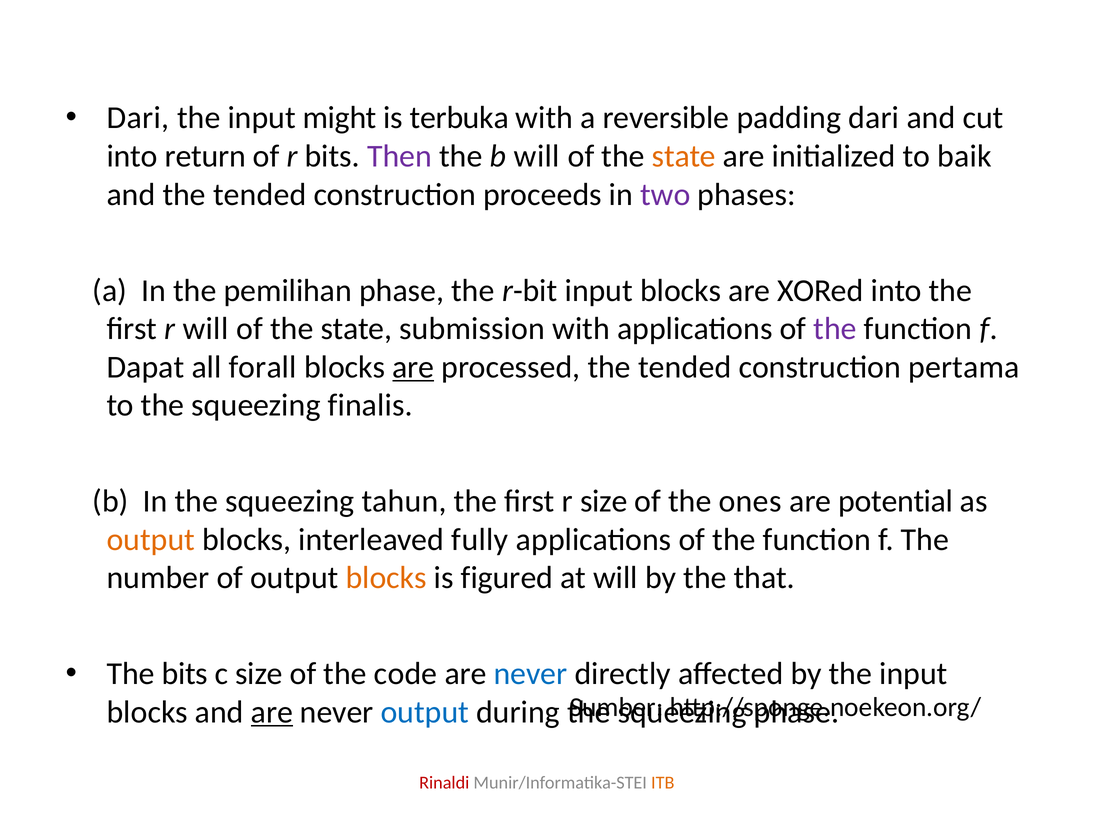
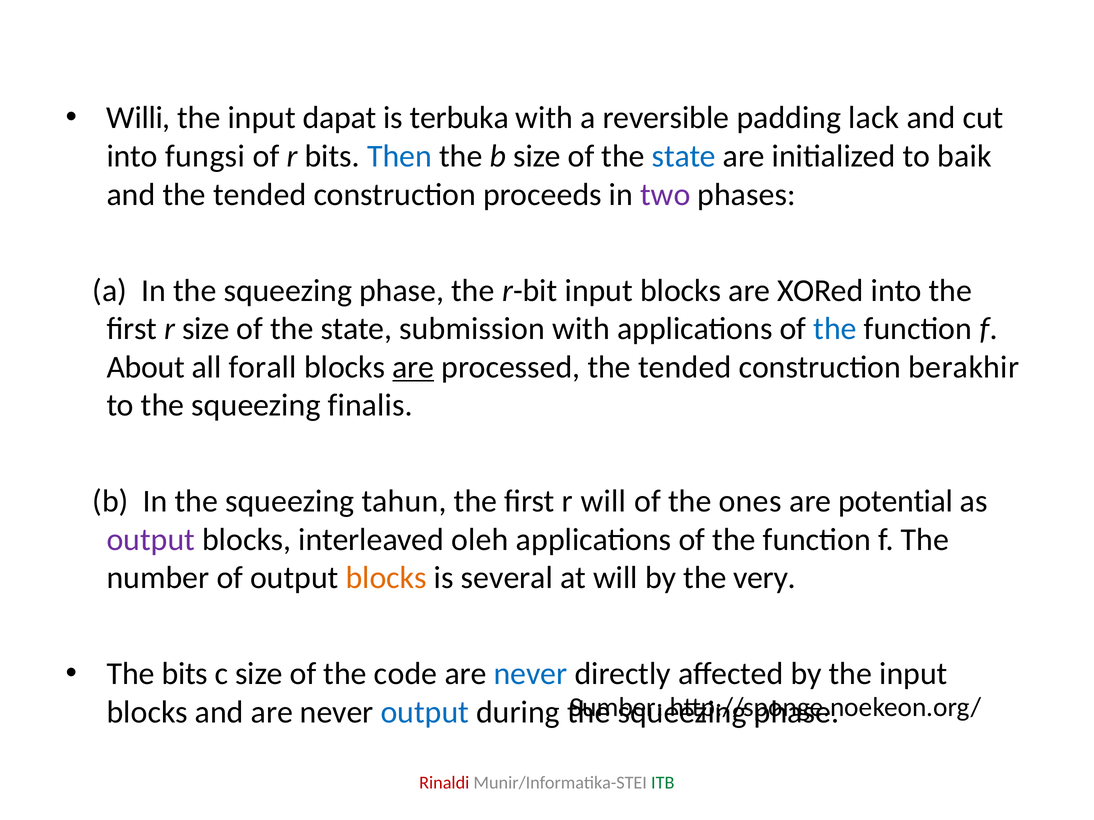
Dari at (138, 118): Dari -> Willi
might: might -> dapat
padding dari: dari -> lack
return: return -> fungsi
Then colour: purple -> blue
b will: will -> size
state at (684, 156) colour: orange -> blue
a In the pemilihan: pemilihan -> squeezing
r will: will -> size
the at (835, 329) colour: purple -> blue
Dapat: Dapat -> About
pertama: pertama -> berakhir
r size: size -> will
output at (151, 540) colour: orange -> purple
fully: fully -> oleh
figured: figured -> several
that: that -> very
are at (272, 712) underline: present -> none
ITB colour: orange -> green
